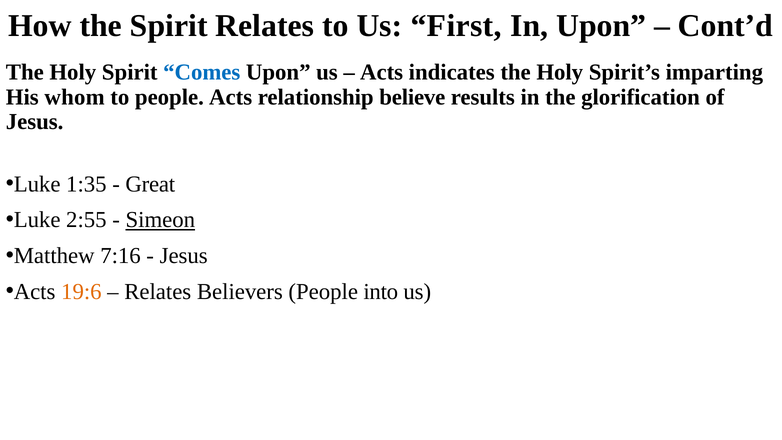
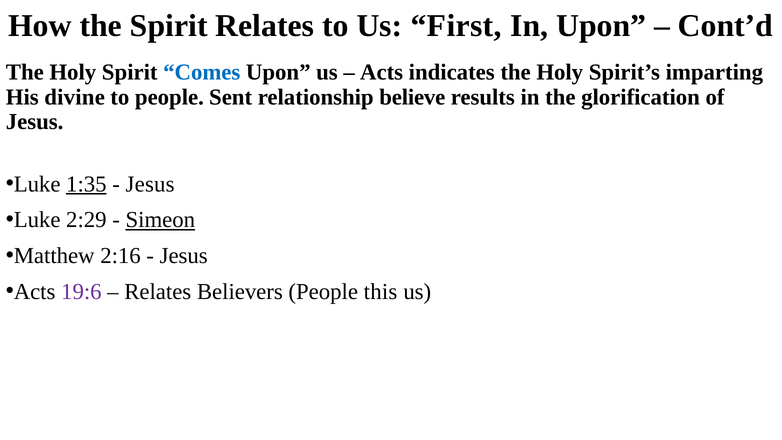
whom: whom -> divine
people Acts: Acts -> Sent
1:35 underline: none -> present
Great at (150, 184): Great -> Jesus
2:55: 2:55 -> 2:29
7:16: 7:16 -> 2:16
19:6 colour: orange -> purple
into: into -> this
